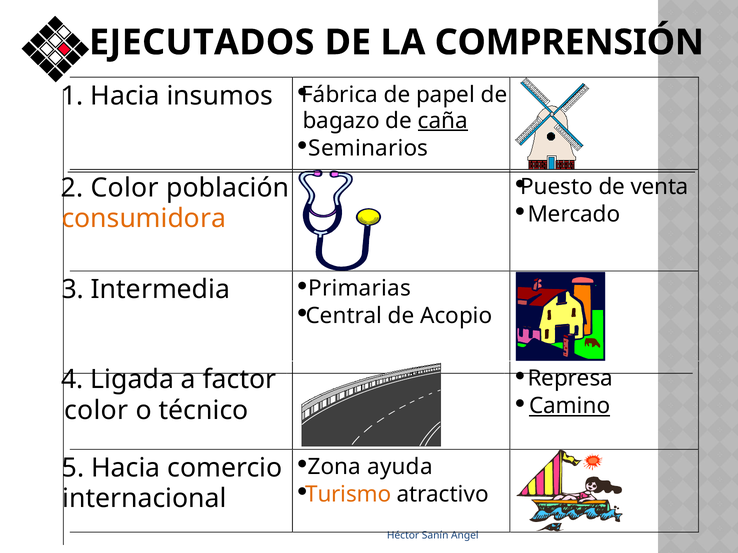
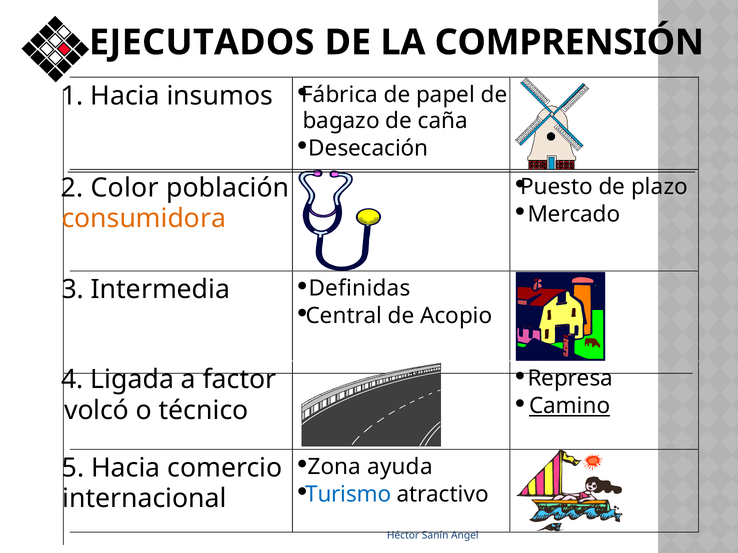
caña underline: present -> none
Seminarios: Seminarios -> Desecación
venta: venta -> plazo
Primarias: Primarias -> Definidas
color at (96, 411): color -> volcó
Turismo colour: orange -> blue
